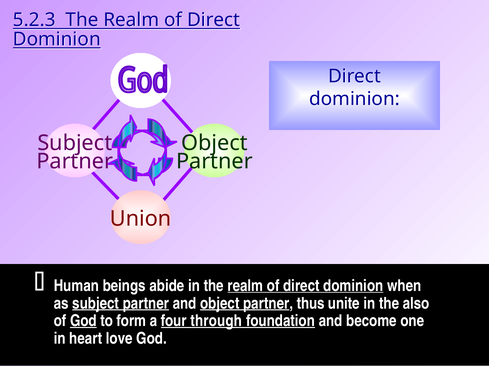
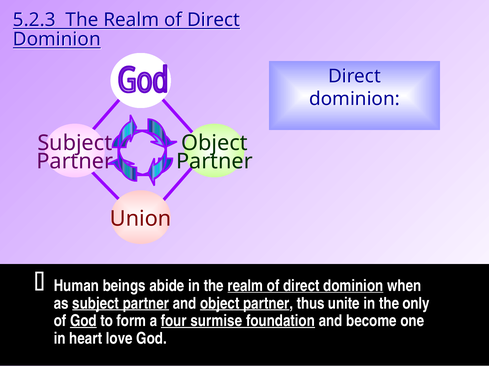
also: also -> only
through: through -> surmise
